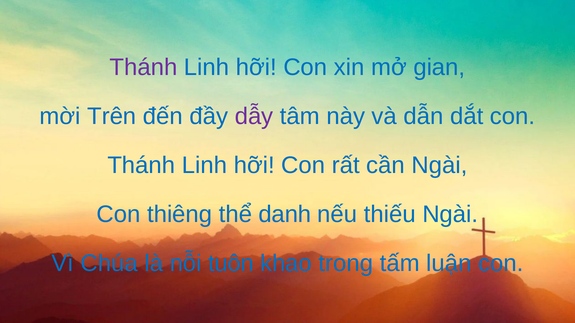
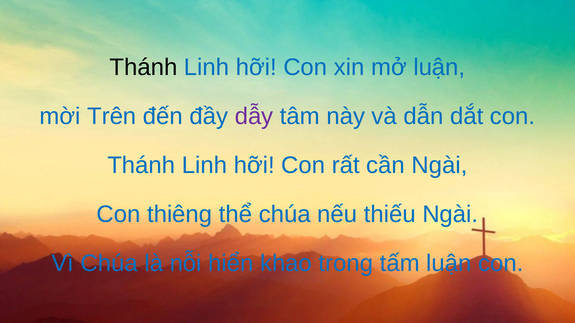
Thánh at (143, 67) colour: purple -> black
mở gian: gian -> luận
thể danh: danh -> chúa
tuôn: tuôn -> hiển
